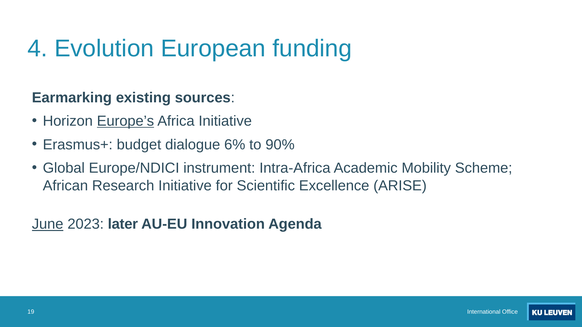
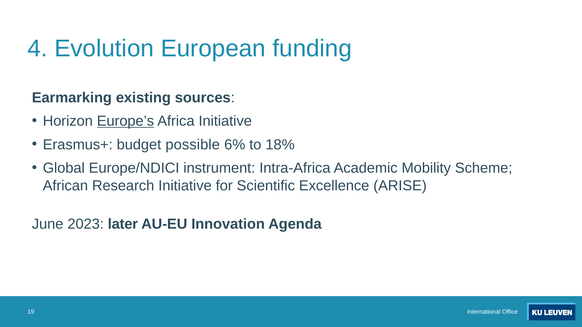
dialogue: dialogue -> possible
90%: 90% -> 18%
June underline: present -> none
